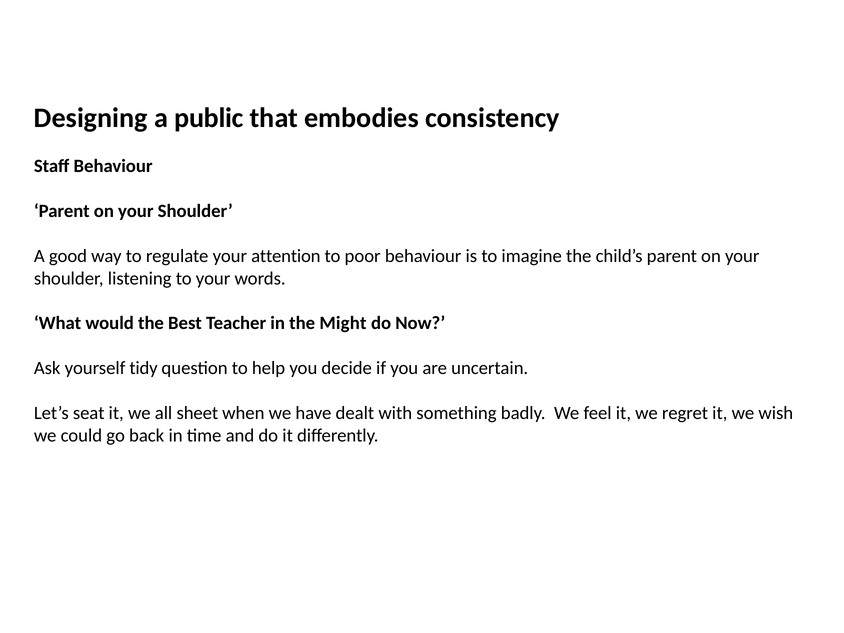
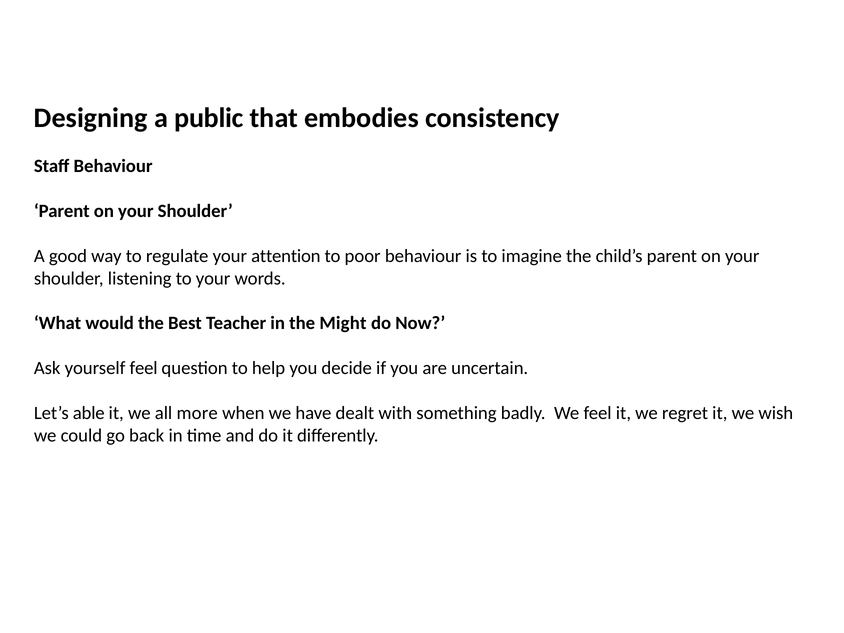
yourself tidy: tidy -> feel
seat: seat -> able
sheet: sheet -> more
